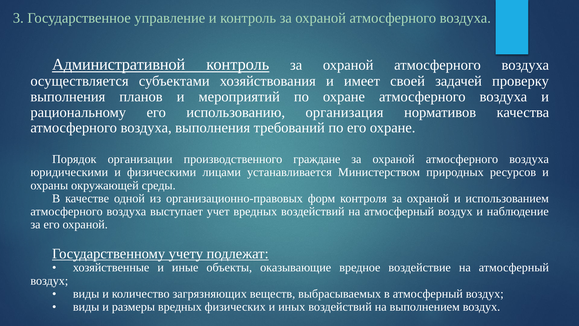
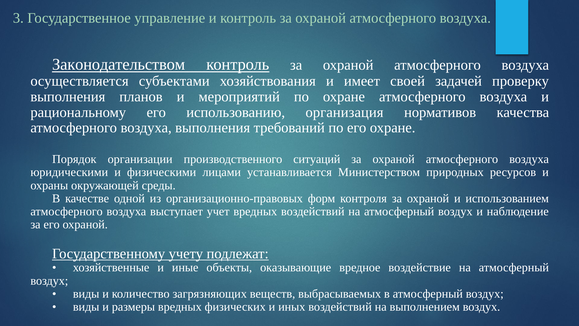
Административной: Административной -> Законодательством
граждане: граждане -> ситуаций
